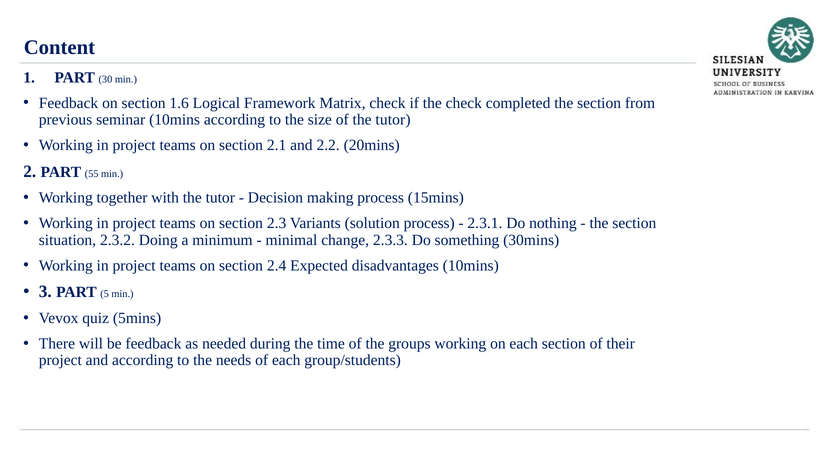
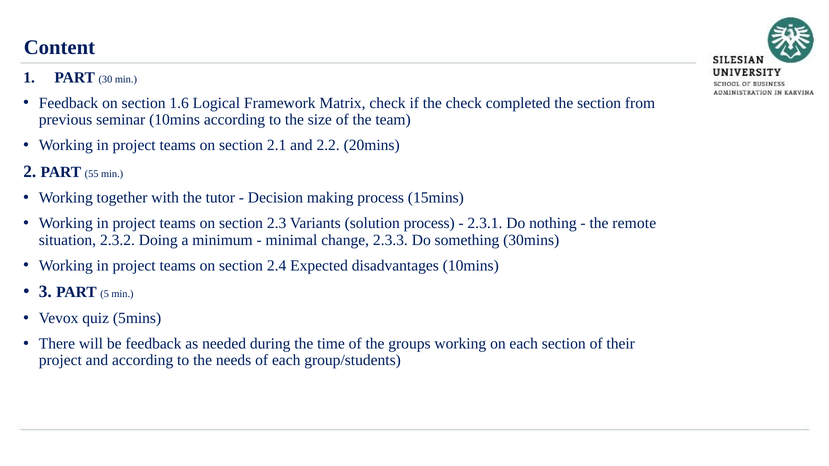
of the tutor: tutor -> team
section at (634, 223): section -> remote
